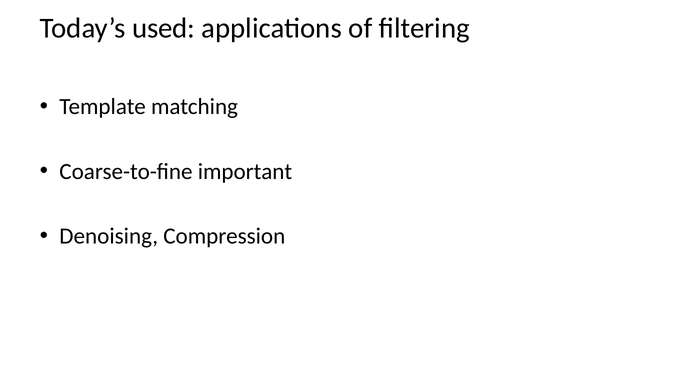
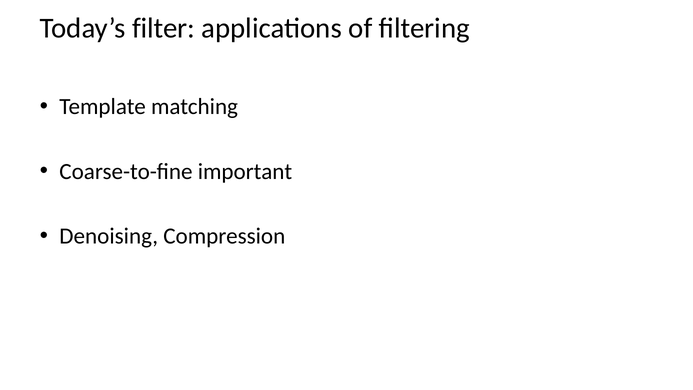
used: used -> filter
